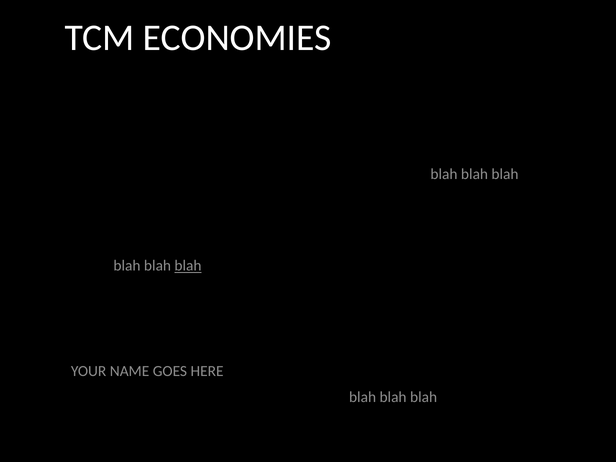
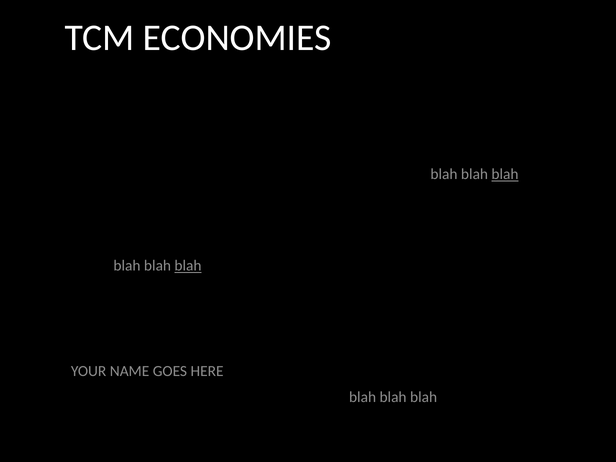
blah at (505, 174) underline: none -> present
